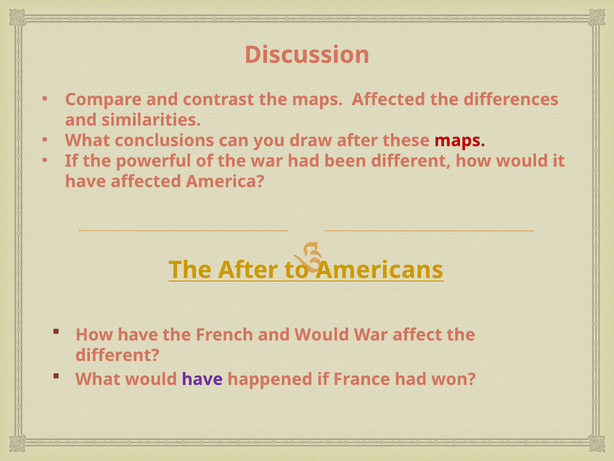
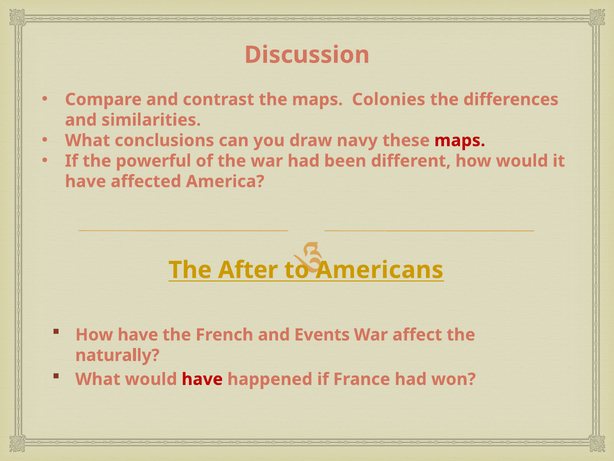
maps Affected: Affected -> Colonies
draw after: after -> navy
and Would: Would -> Events
different at (117, 355): different -> naturally
have at (202, 379) colour: purple -> red
